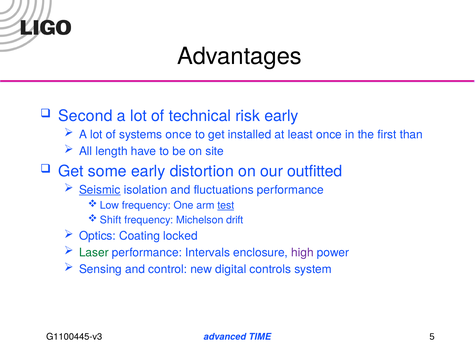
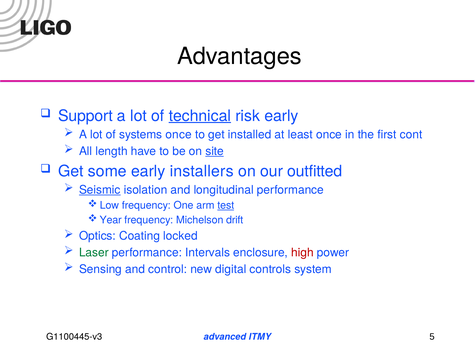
Second: Second -> Support
technical underline: none -> present
than: than -> cont
site underline: none -> present
distortion: distortion -> installers
fluctuations: fluctuations -> longitudinal
Shift: Shift -> Year
high colour: purple -> red
TIME: TIME -> ITMY
